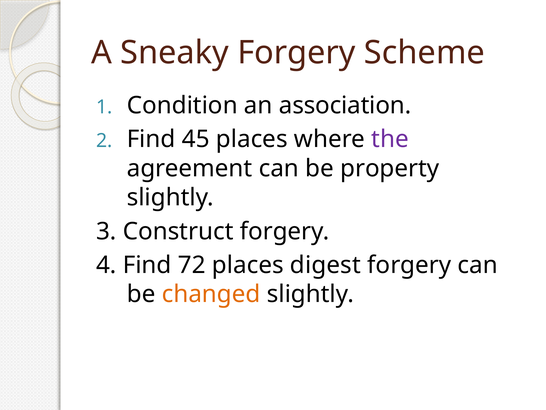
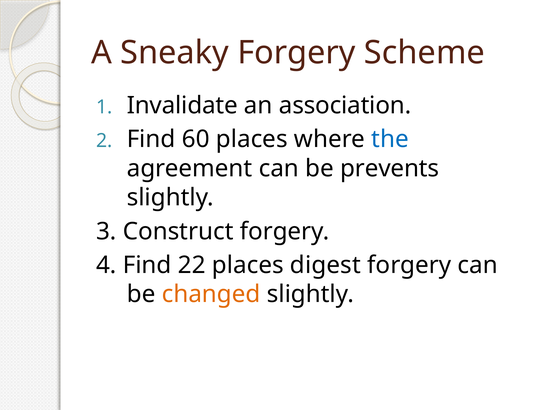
Condition: Condition -> Invalidate
45: 45 -> 60
the colour: purple -> blue
property: property -> prevents
72: 72 -> 22
